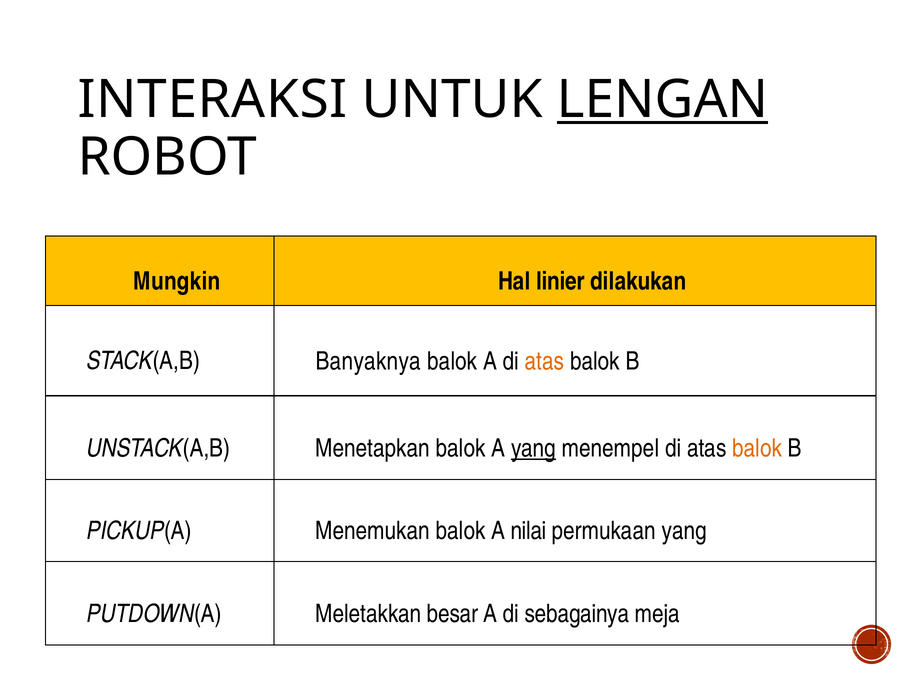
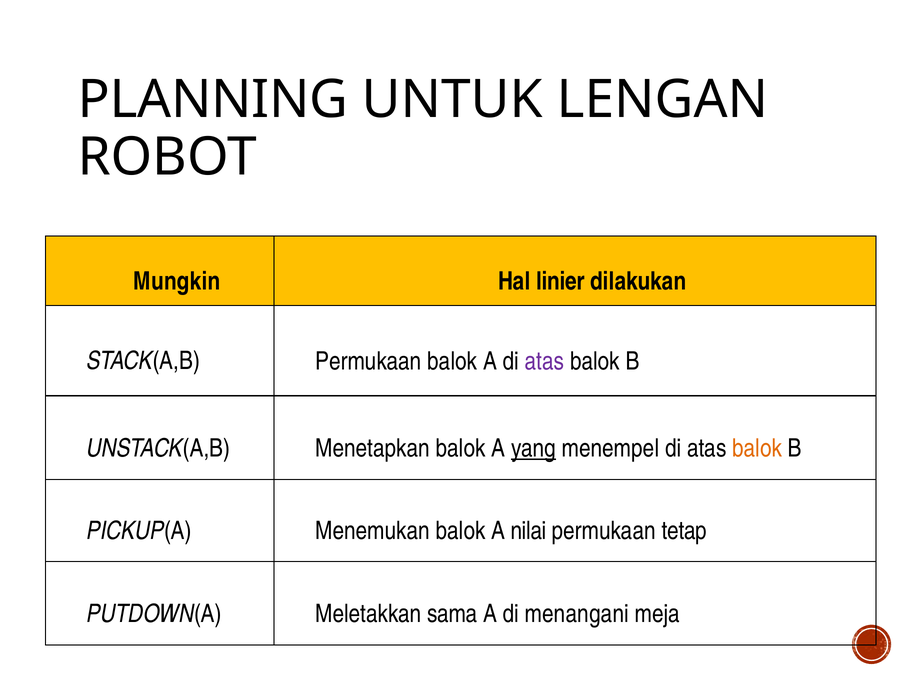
INTERAKSI: INTERAKSI -> PLANNING
LENGAN underline: present -> none
STACK(A,B Banyaknya: Banyaknya -> Permukaan
atas at (544, 361) colour: orange -> purple
permukaan yang: yang -> tetap
besar: besar -> sama
sebagainya: sebagainya -> menangani
